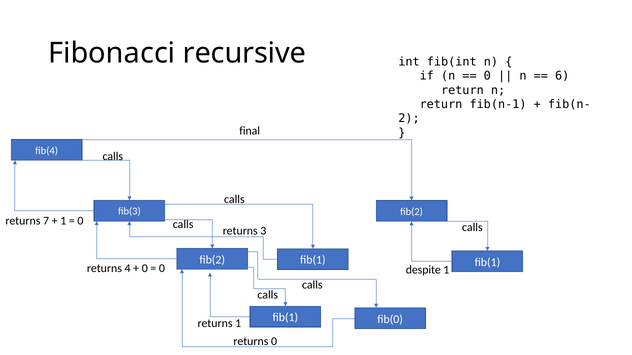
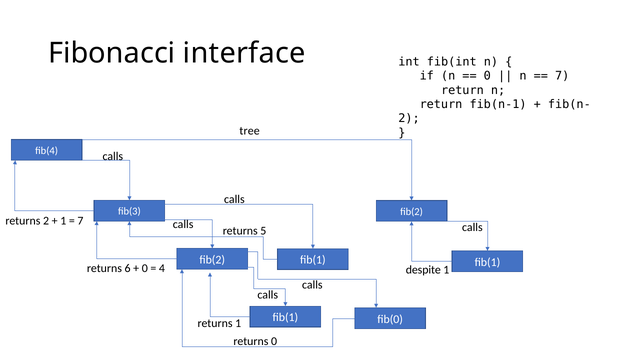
recursive: recursive -> interface
6 at (562, 76): 6 -> 7
final: final -> tree
returns 7: 7 -> 2
0 at (80, 221): 0 -> 7
3: 3 -> 5
4: 4 -> 6
0 at (162, 269): 0 -> 4
